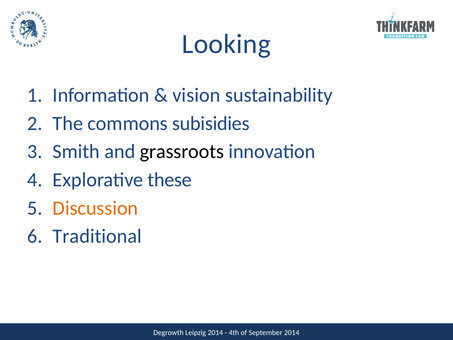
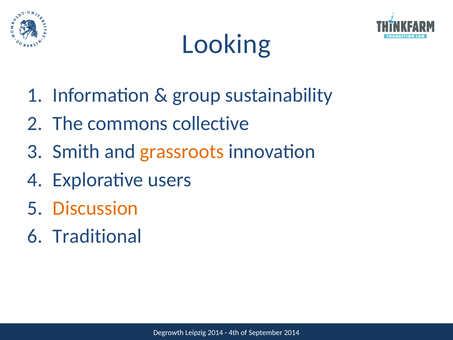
vision: vision -> group
subisidies: subisidies -> collective
grassroots colour: black -> orange
these: these -> users
